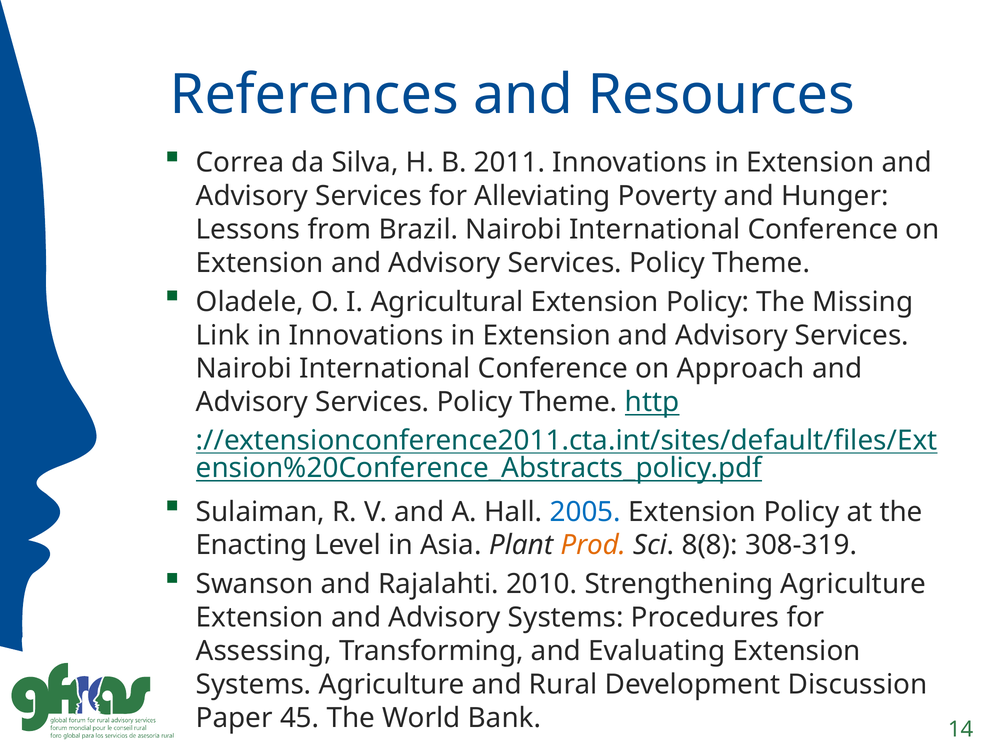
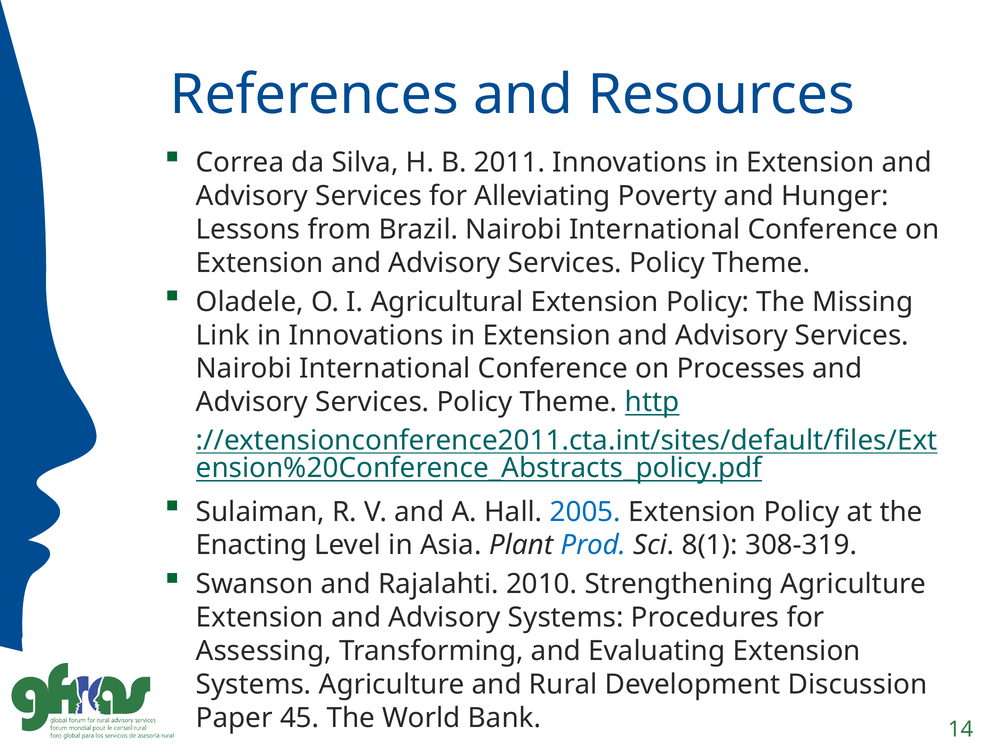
Approach: Approach -> Processes
Prod colour: orange -> blue
8(8: 8(8 -> 8(1
